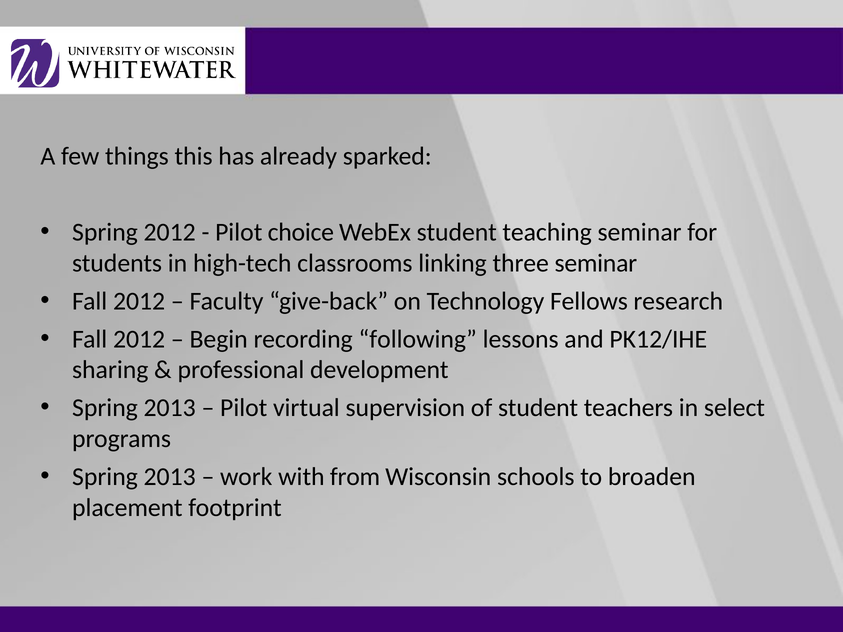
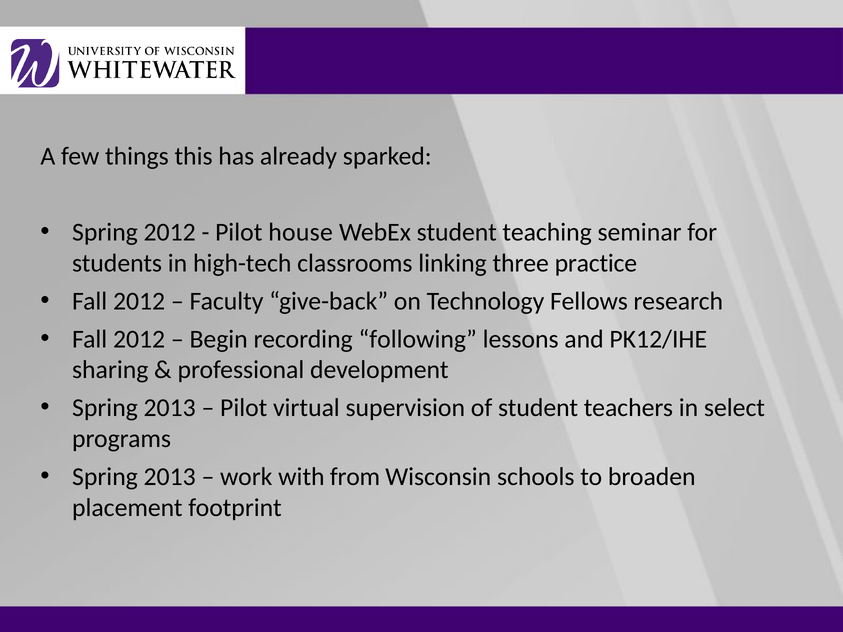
choice: choice -> house
three seminar: seminar -> practice
